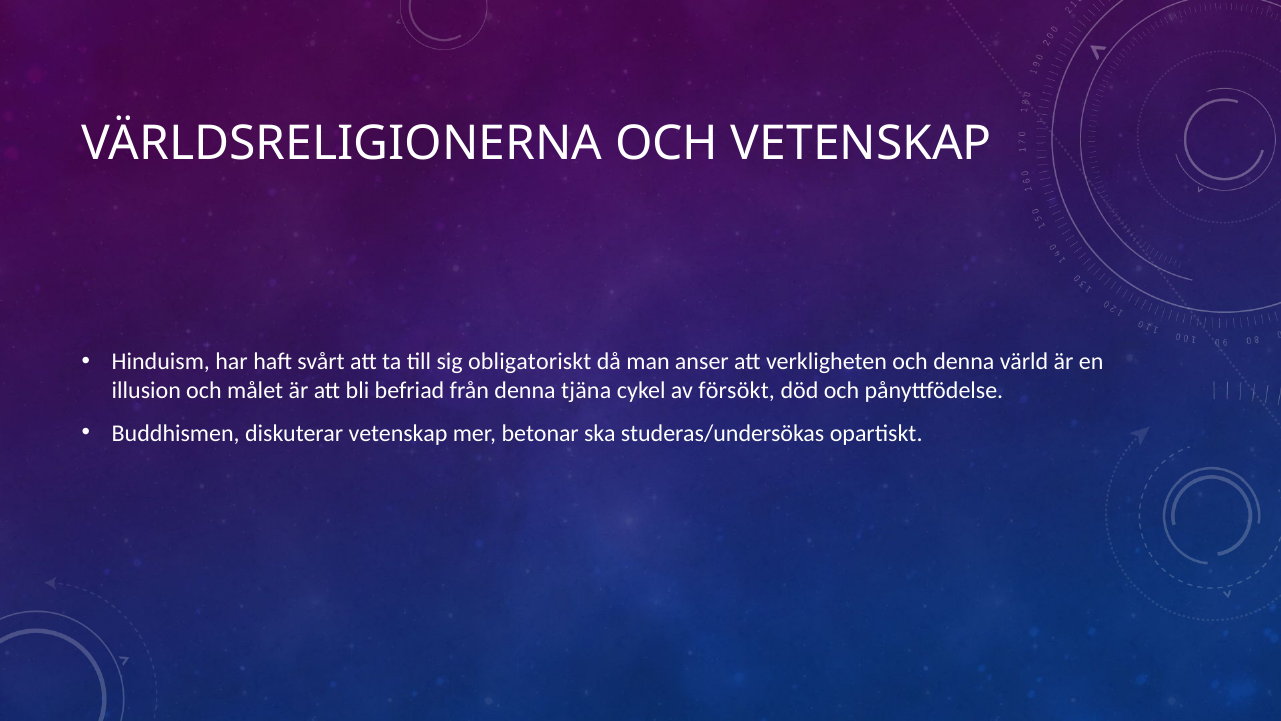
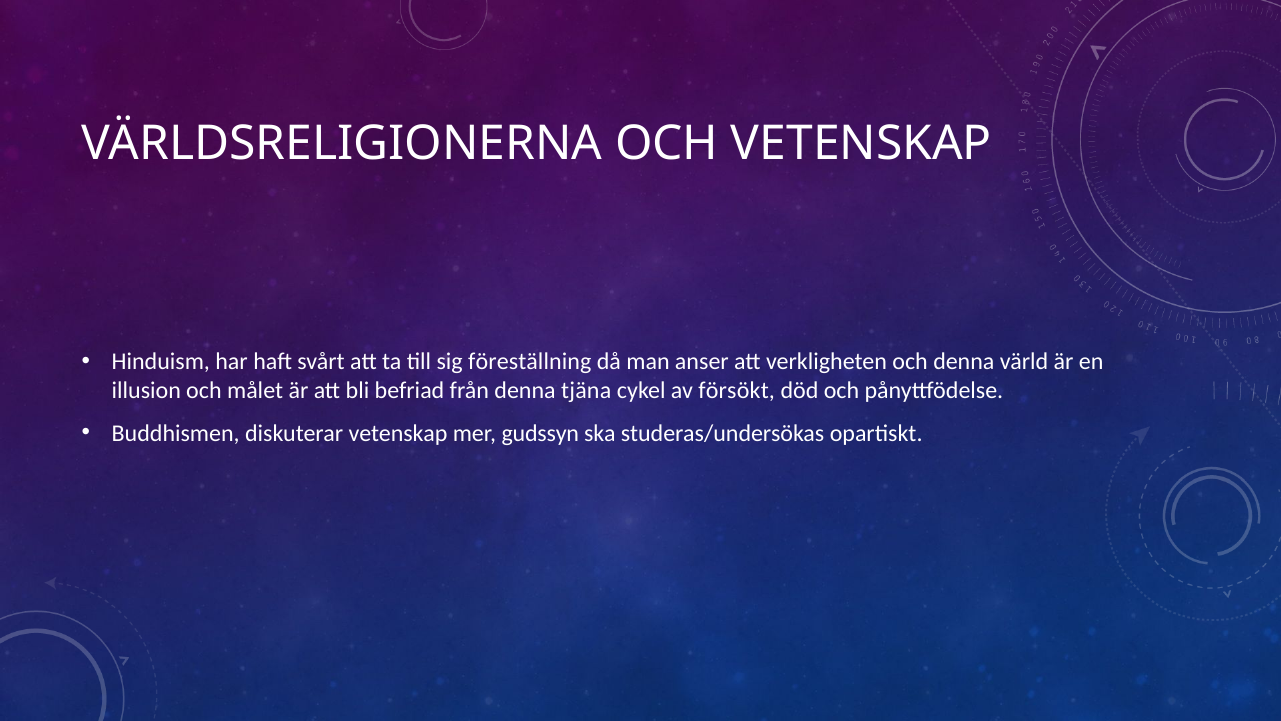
obligatoriskt: obligatoriskt -> föreställning
betonar: betonar -> gudssyn
